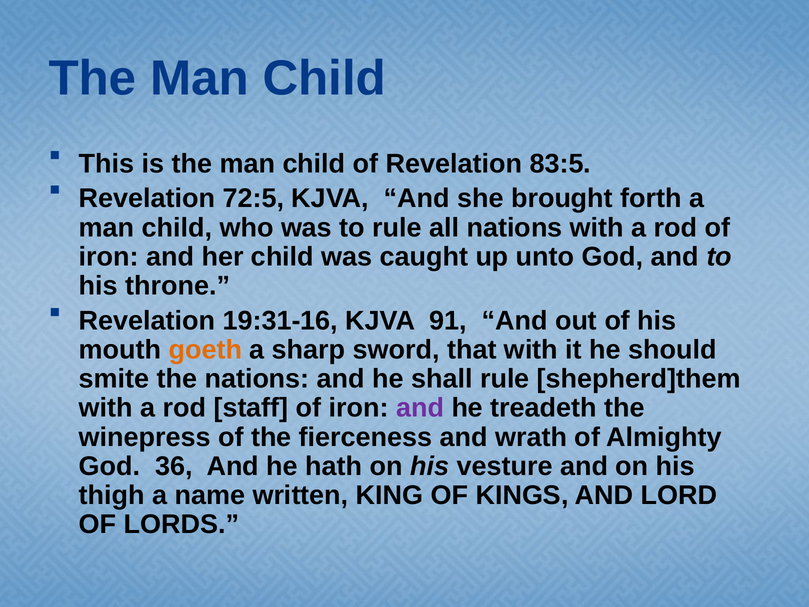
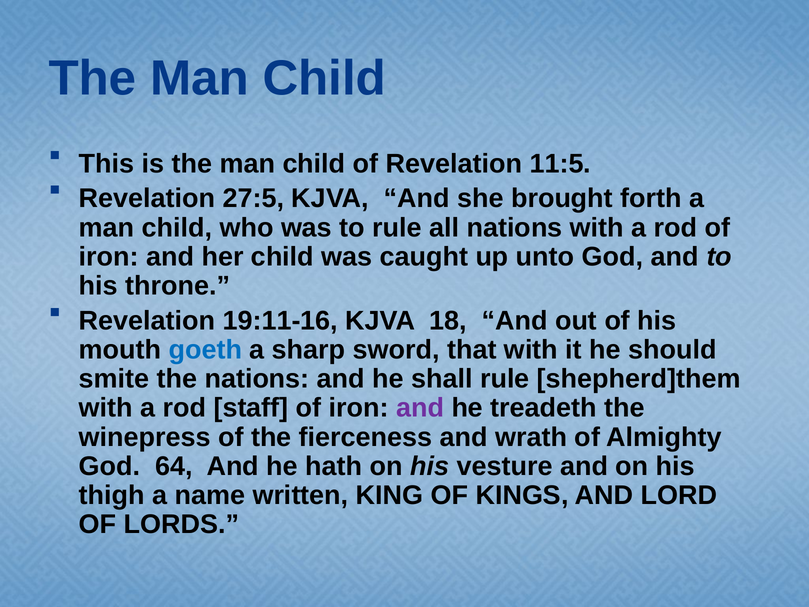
83:5: 83:5 -> 11:5
72:5: 72:5 -> 27:5
19:31-16: 19:31-16 -> 19:11-16
91: 91 -> 18
goeth colour: orange -> blue
36: 36 -> 64
